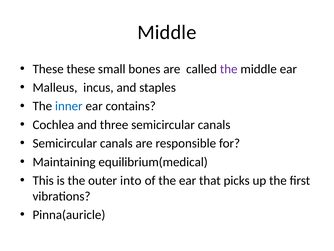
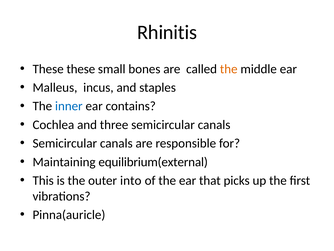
Middle at (167, 32): Middle -> Rhinitis
the at (229, 69) colour: purple -> orange
equilibrium(medical: equilibrium(medical -> equilibrium(external
